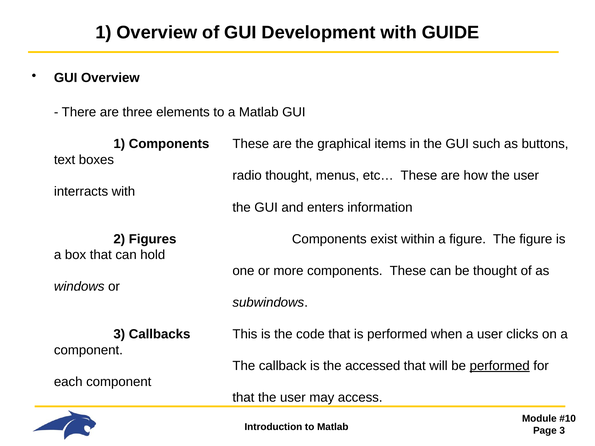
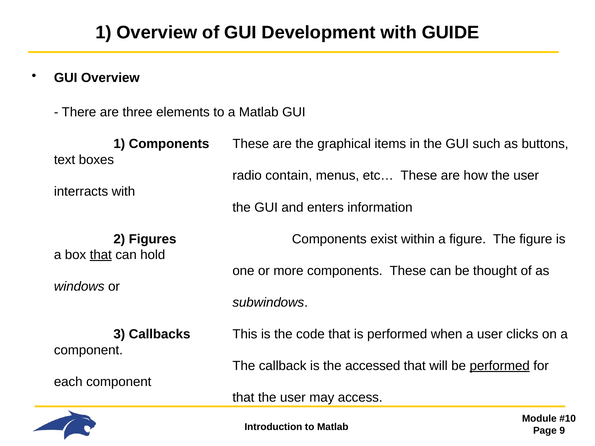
radio thought: thought -> contain
that at (101, 255) underline: none -> present
3 at (562, 431): 3 -> 9
